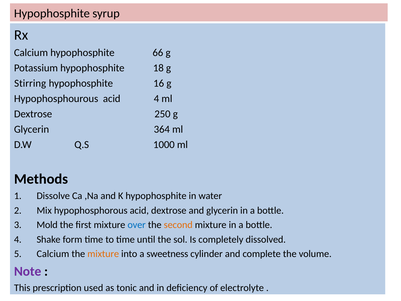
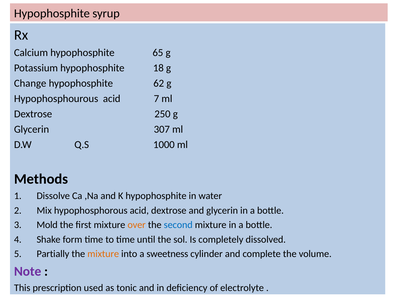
66: 66 -> 65
Stirring: Stirring -> Change
16: 16 -> 62
acid 4: 4 -> 7
364: 364 -> 307
over colour: blue -> orange
second colour: orange -> blue
Calcium at (53, 254): Calcium -> Partially
